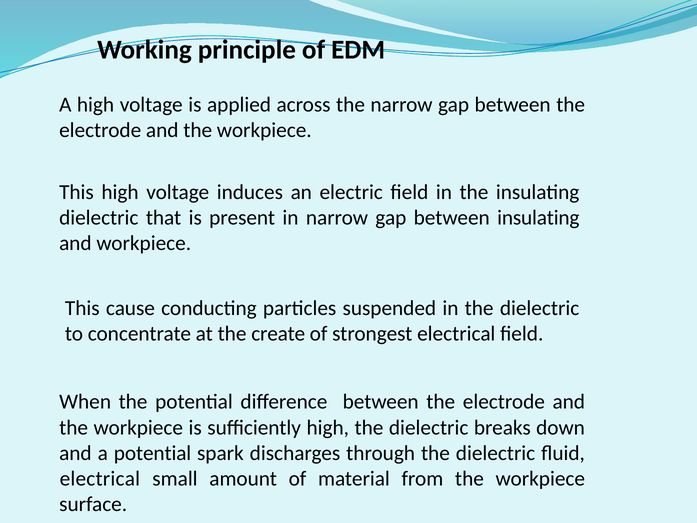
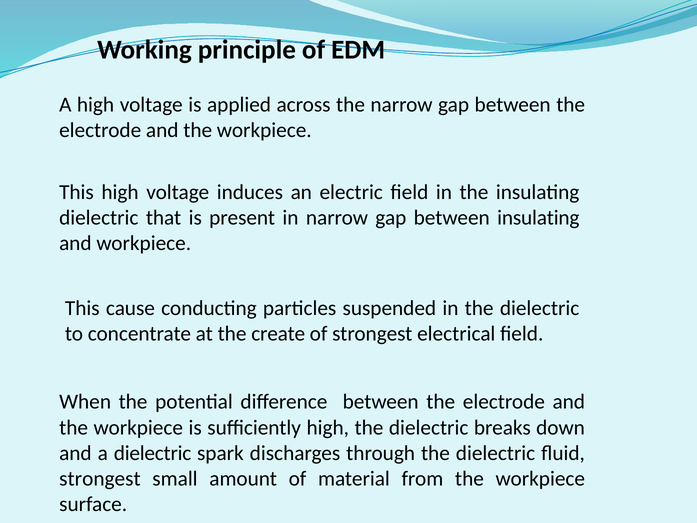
a potential: potential -> dielectric
electrical at (100, 478): electrical -> strongest
